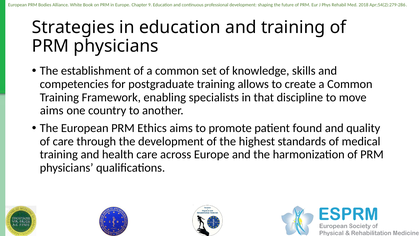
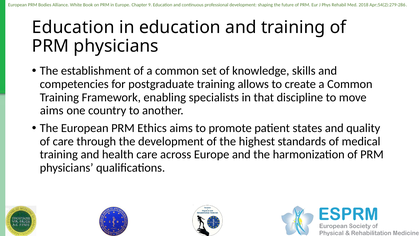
Strategies at (73, 27): Strategies -> Education
found: found -> states
